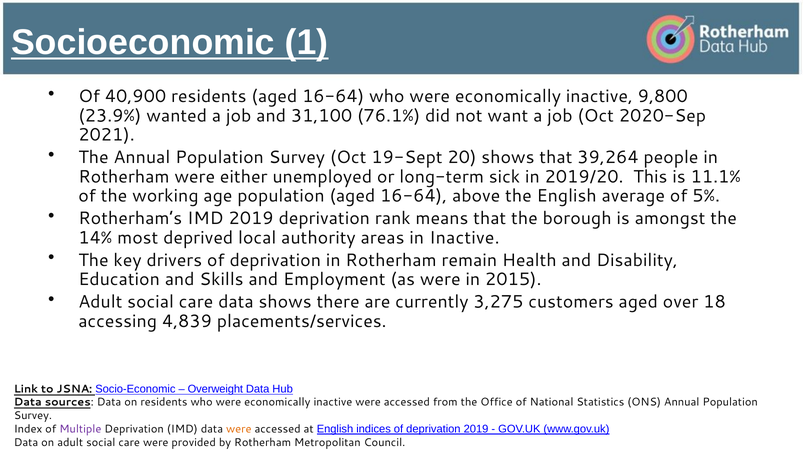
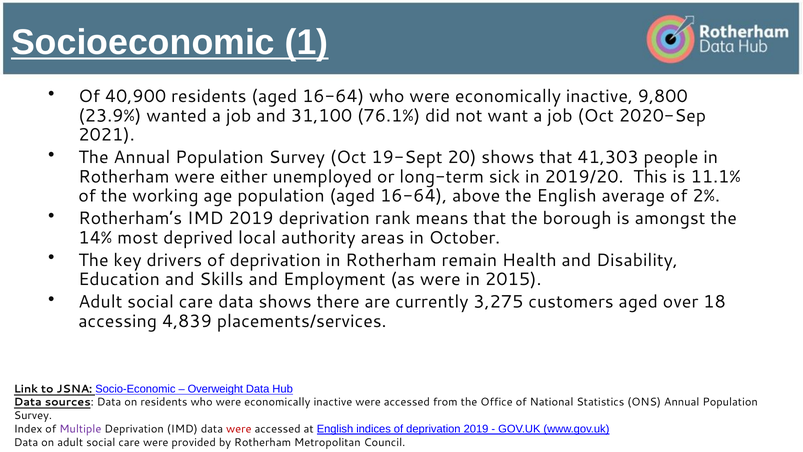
39,264: 39,264 -> 41,303
5%: 5% -> 2%
in Inactive: Inactive -> October
were at (239, 429) colour: orange -> red
